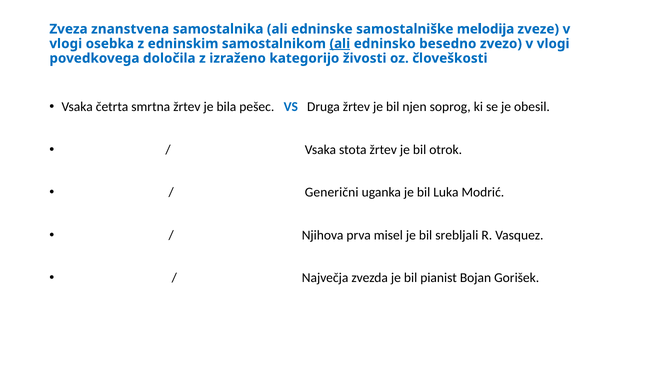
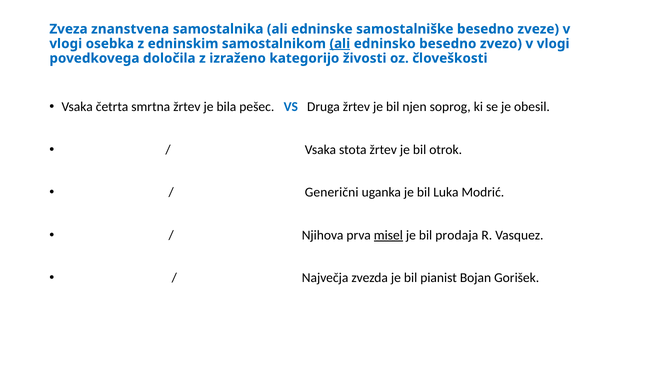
samostalniške melodija: melodija -> besedno
misel underline: none -> present
srebljali: srebljali -> prodaja
